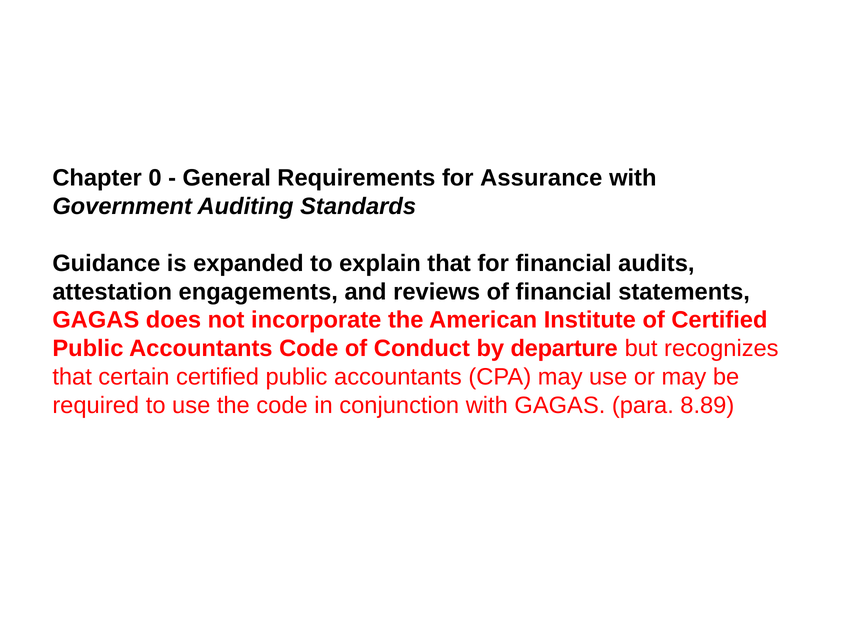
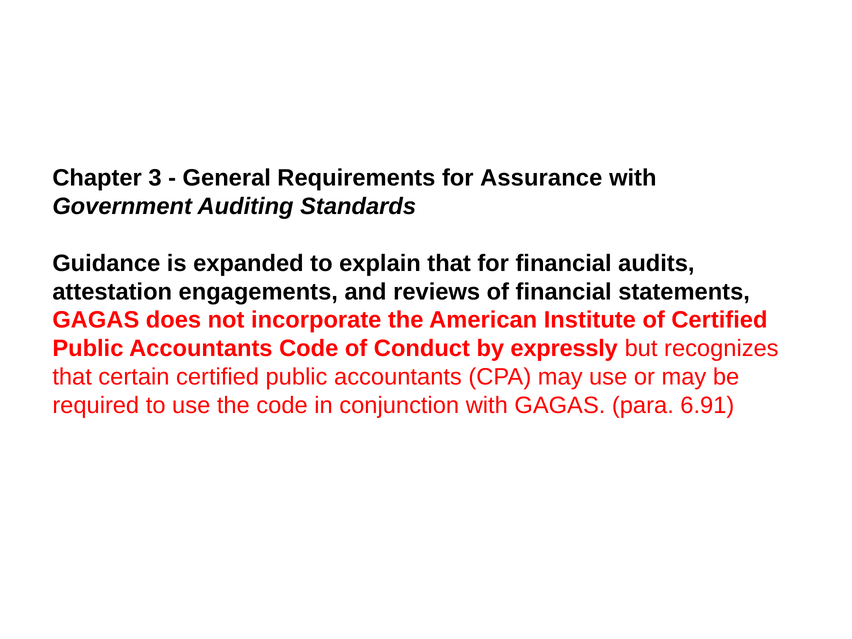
0: 0 -> 3
departure: departure -> expressly
8.89: 8.89 -> 6.91
